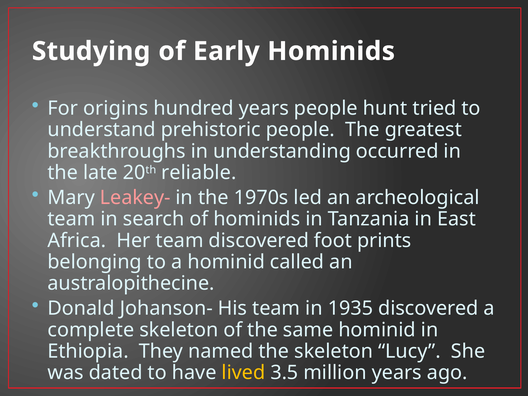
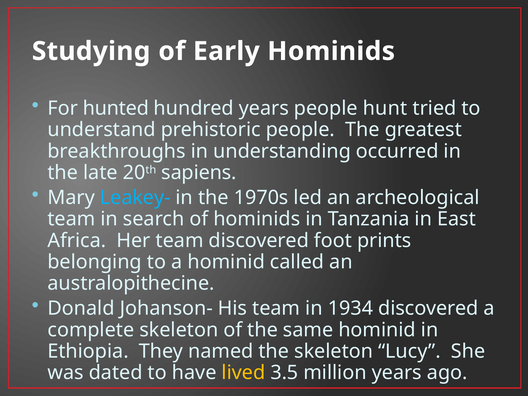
origins: origins -> hunted
reliable: reliable -> sapiens
Leakey- colour: pink -> light blue
1935: 1935 -> 1934
